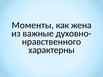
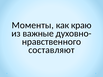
жена: жена -> краю
характерны: характерны -> составляют
